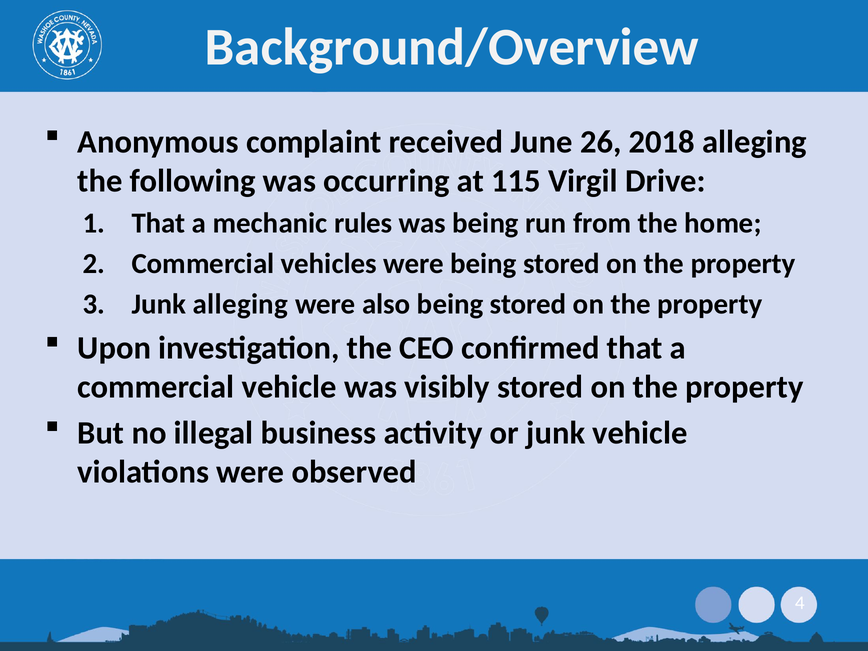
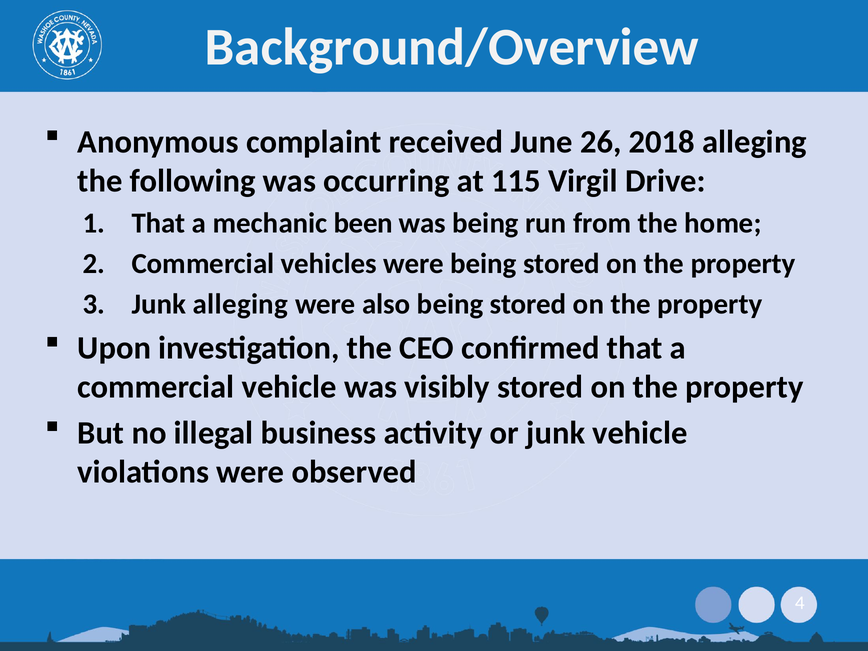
rules: rules -> been
